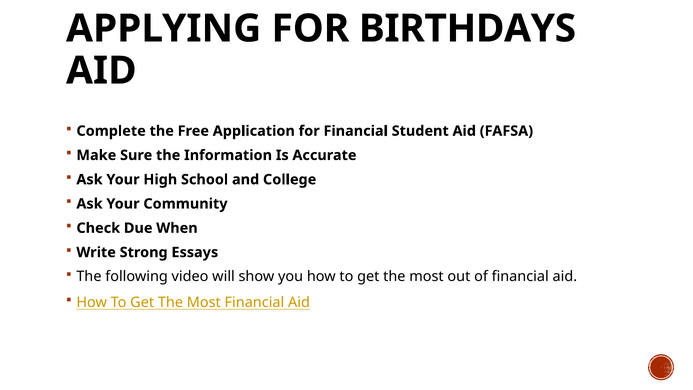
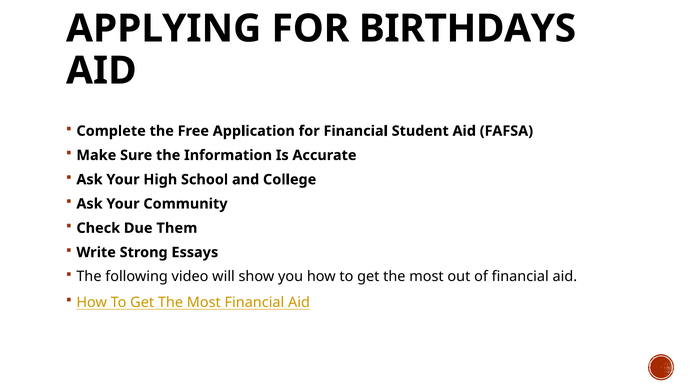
When: When -> Them
